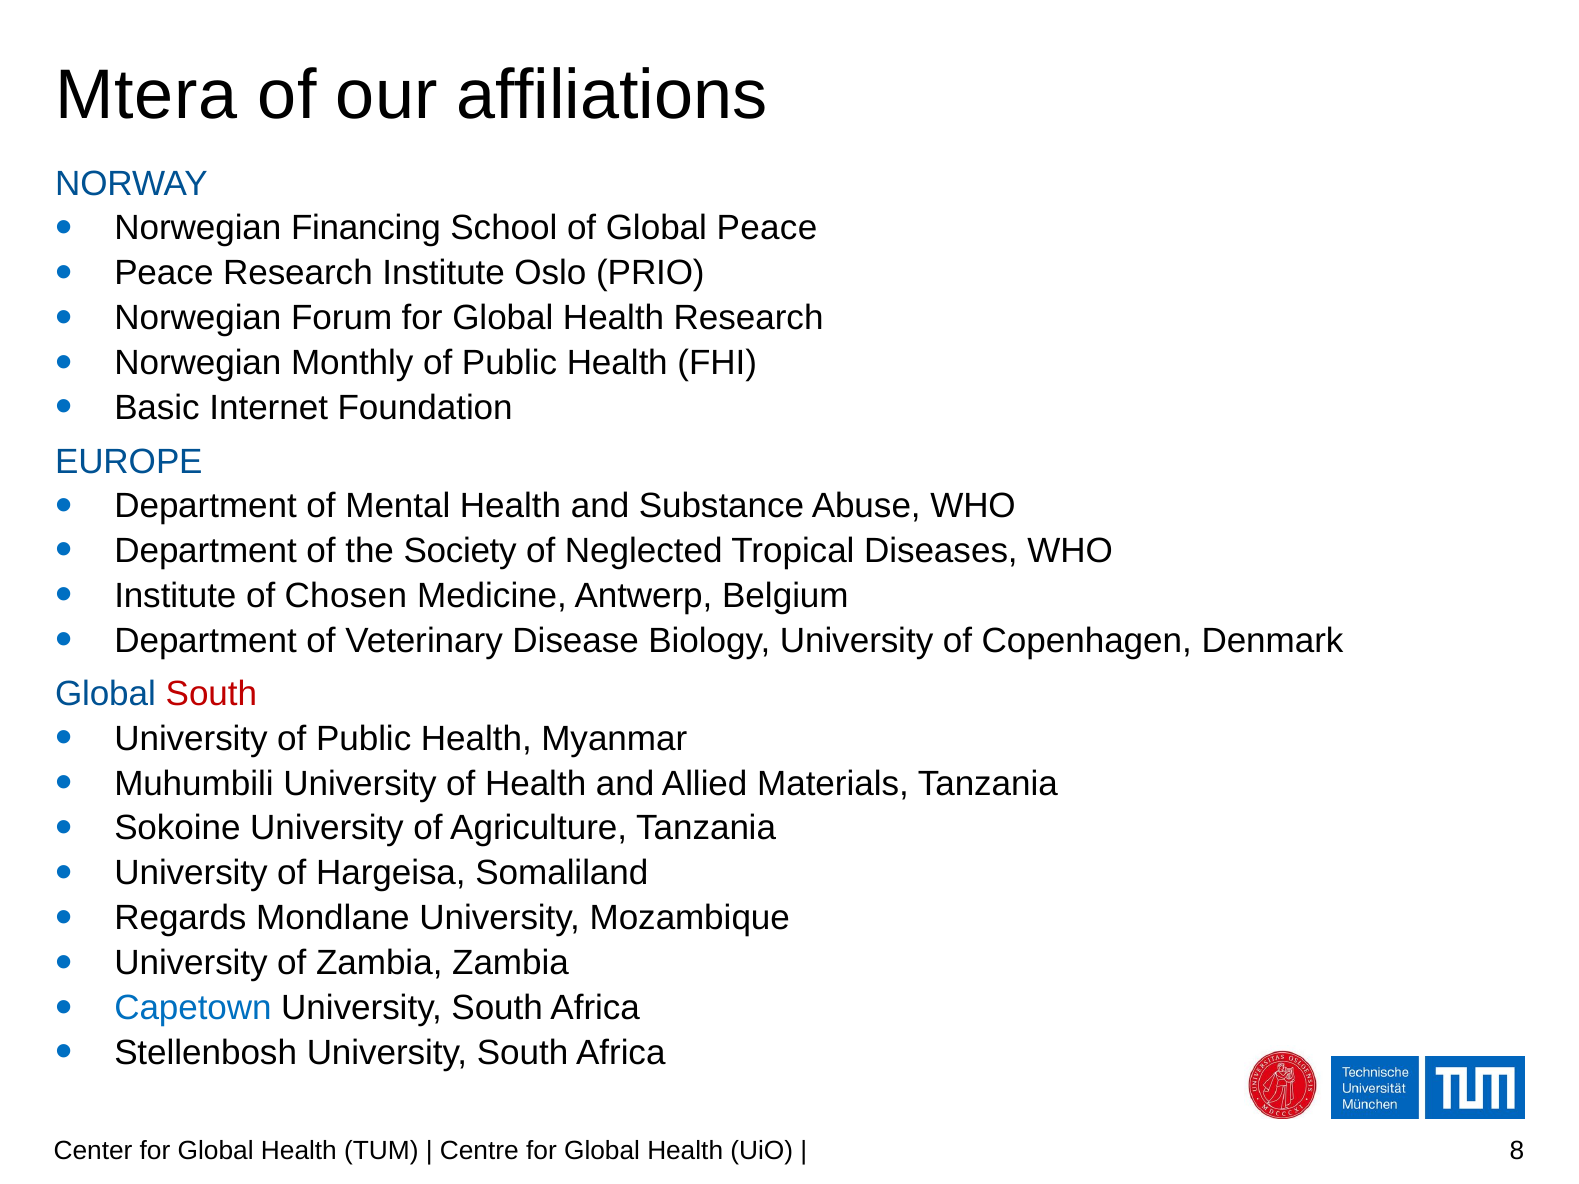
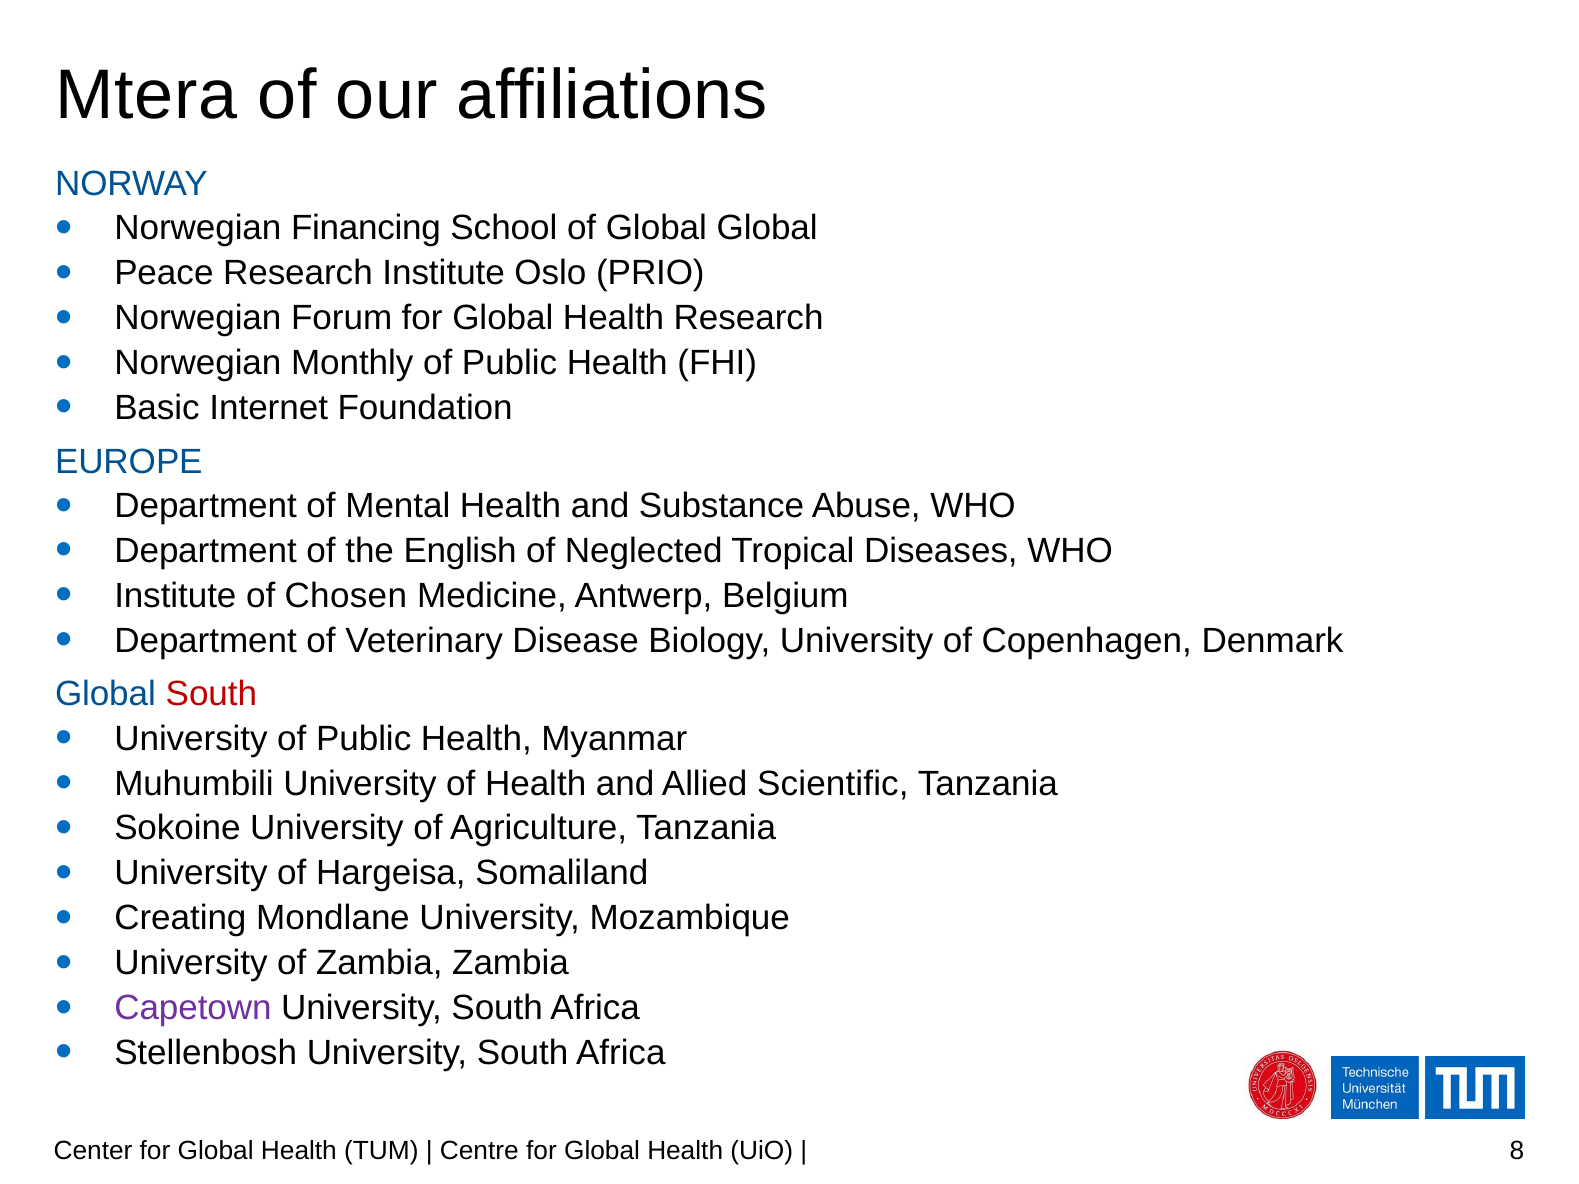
Global Peace: Peace -> Global
Society: Society -> English
Materials: Materials -> Scientific
Regards: Regards -> Creating
Capetown colour: blue -> purple
